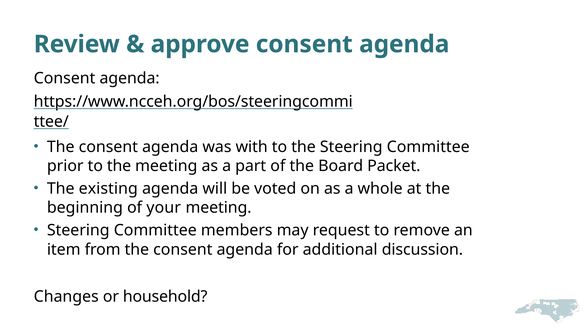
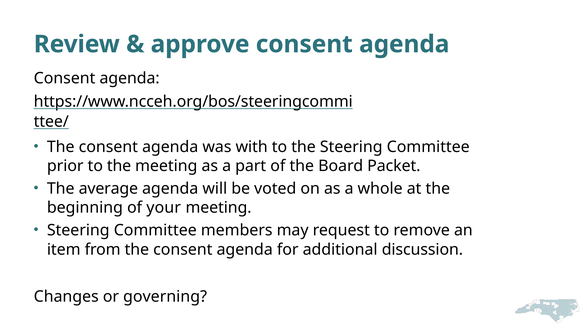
existing: existing -> average
household: household -> governing
